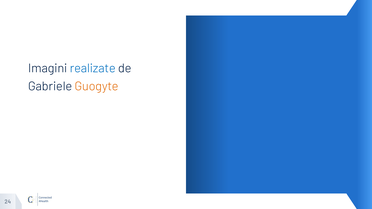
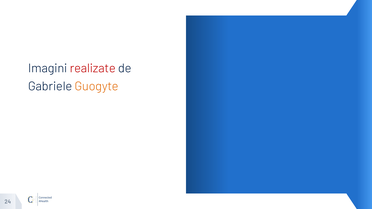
realizate colour: blue -> red
